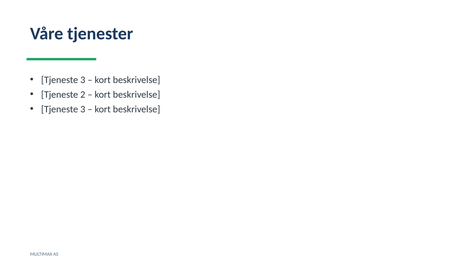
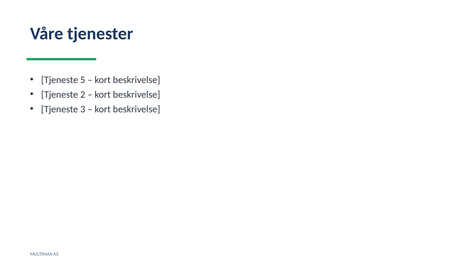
3 at (83, 80): 3 -> 5
